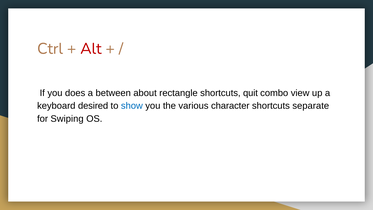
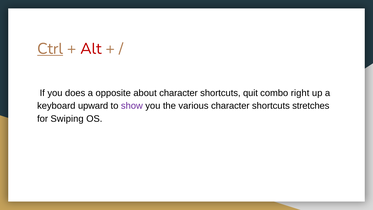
Ctrl underline: none -> present
between: between -> opposite
about rectangle: rectangle -> character
view: view -> right
desired: desired -> upward
show colour: blue -> purple
separate: separate -> stretches
